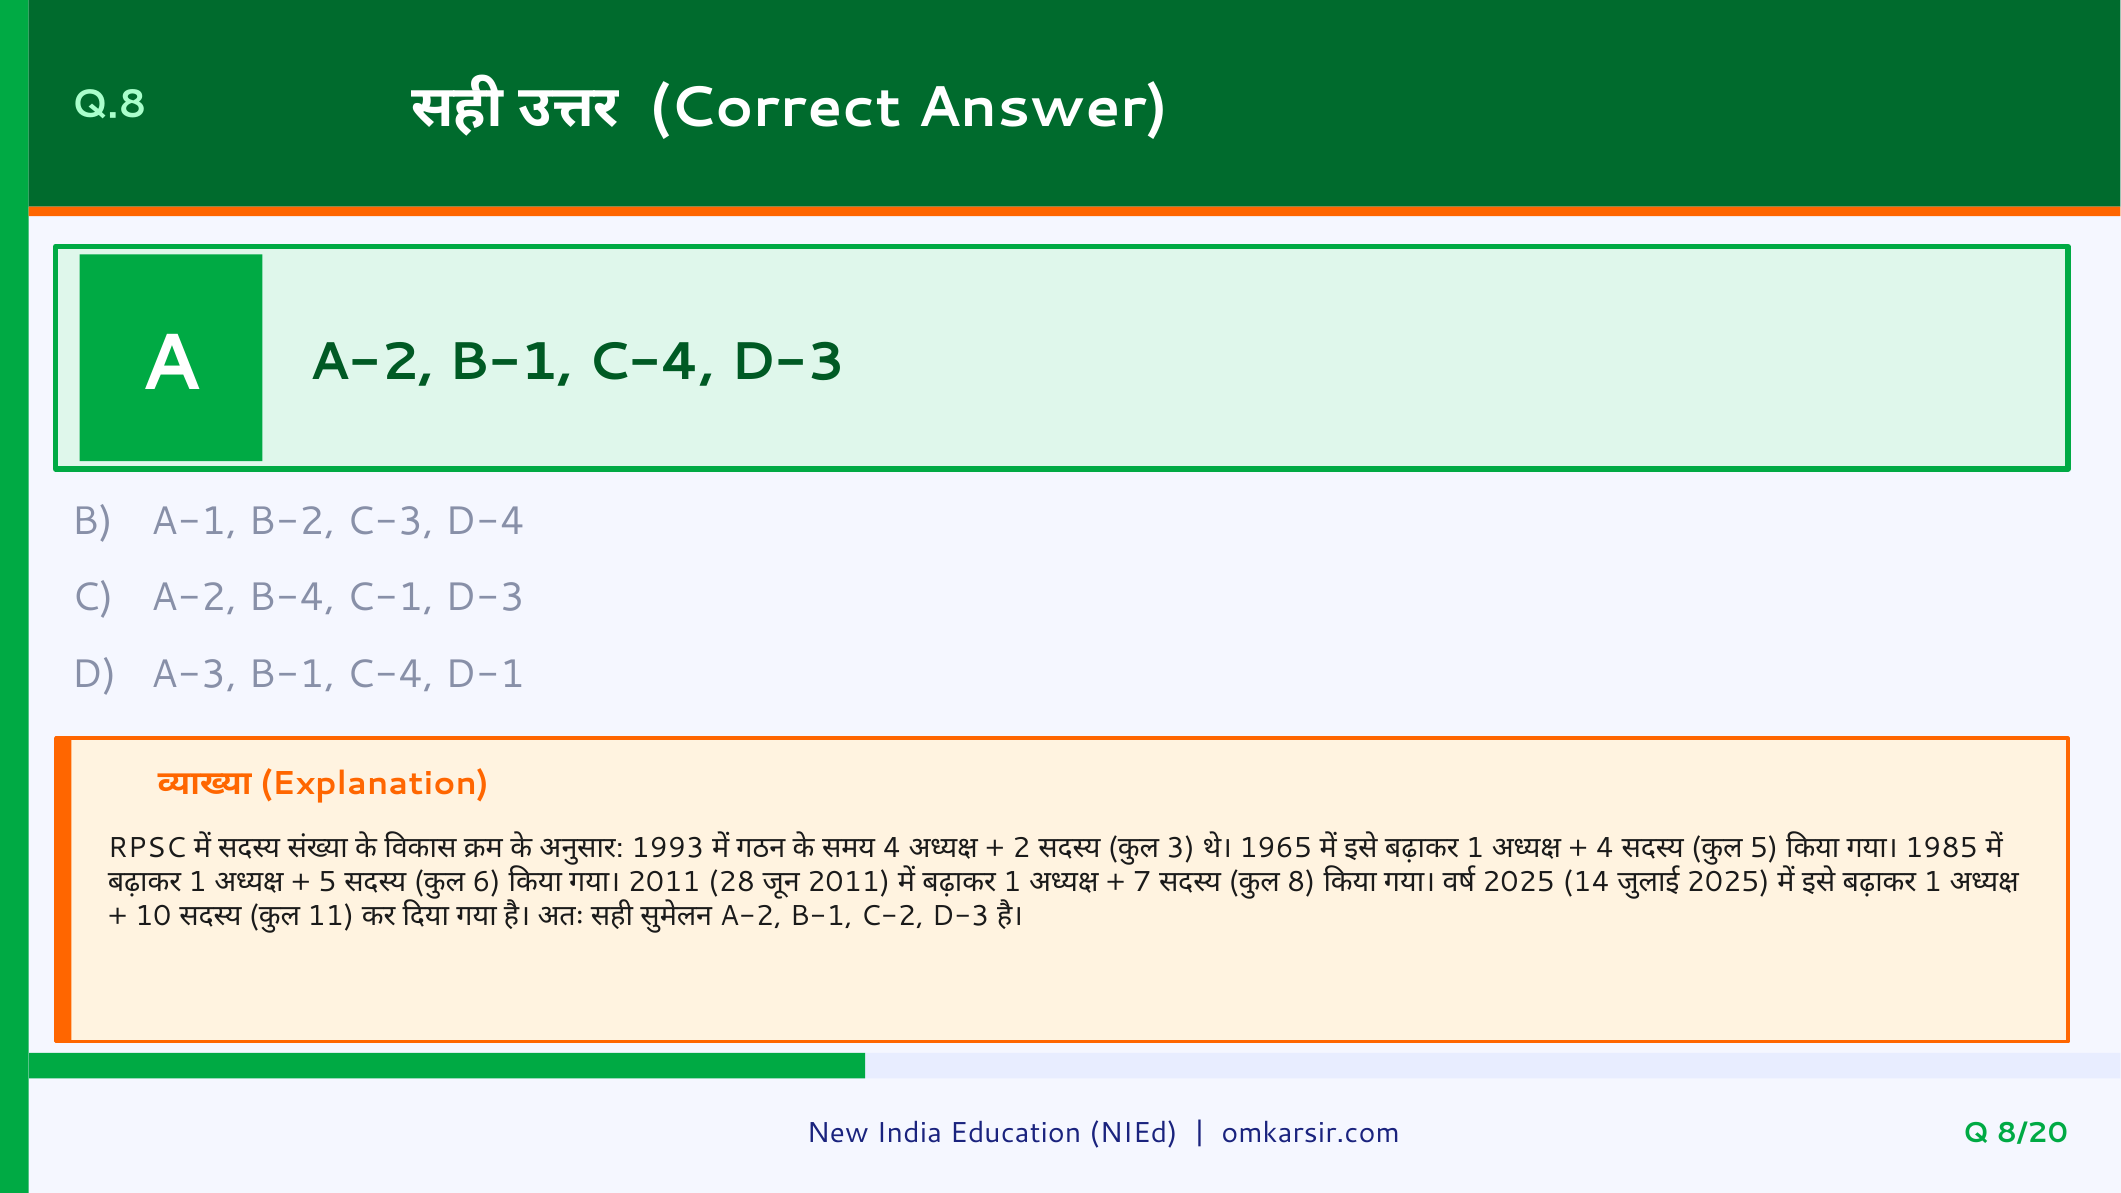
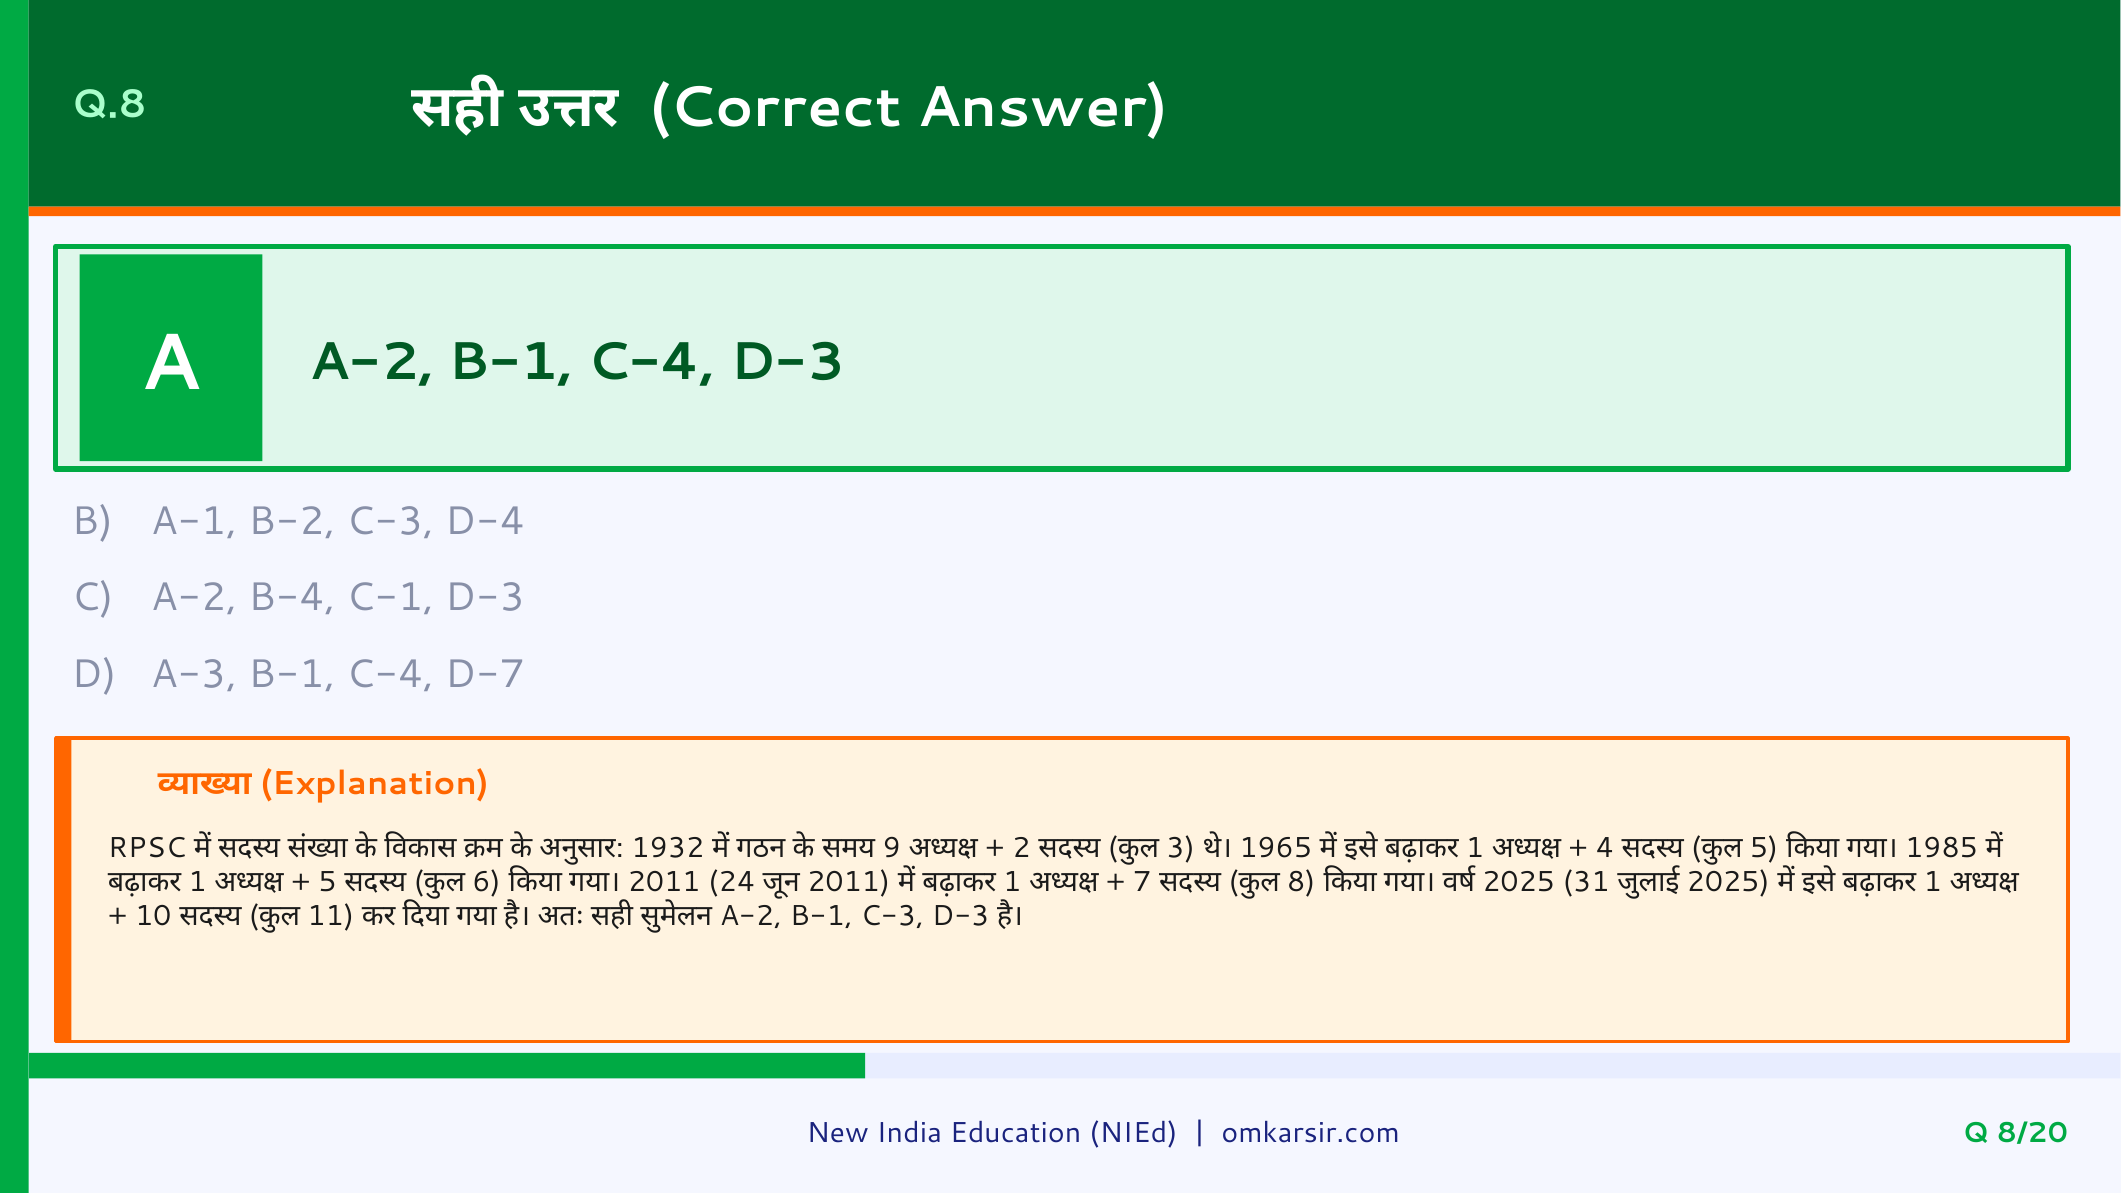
D-1: D-1 -> D-7
1993: 1993 -> 1932
4 at (892, 848): 4 -> 9
28: 28 -> 24
14: 14 -> 31
B-1 C-2: C-2 -> C-3
